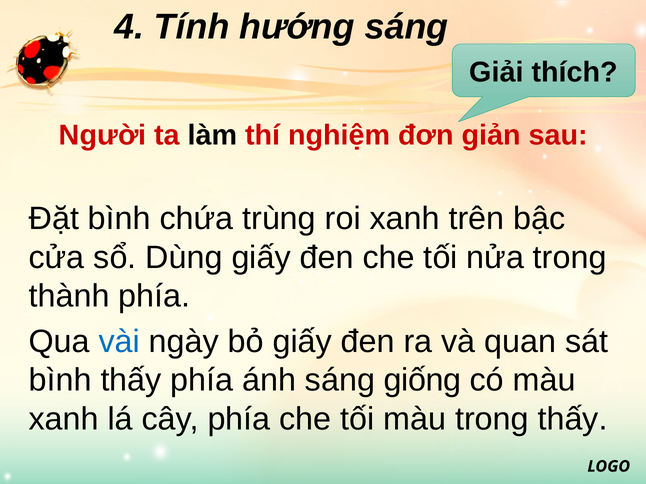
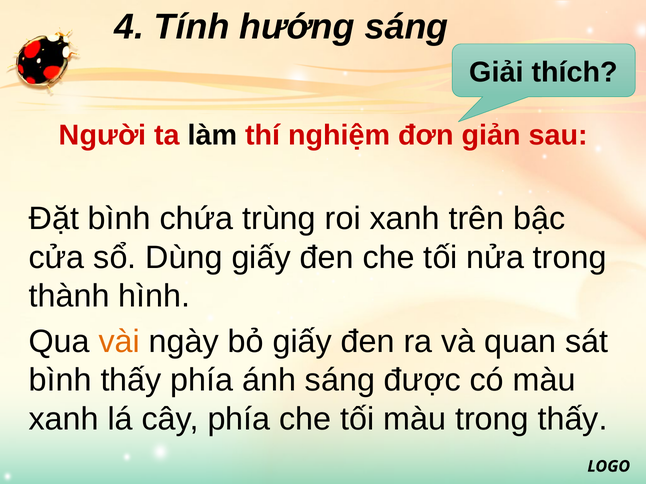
thành phía: phía -> hình
vài colour: blue -> orange
giống: giống -> được
